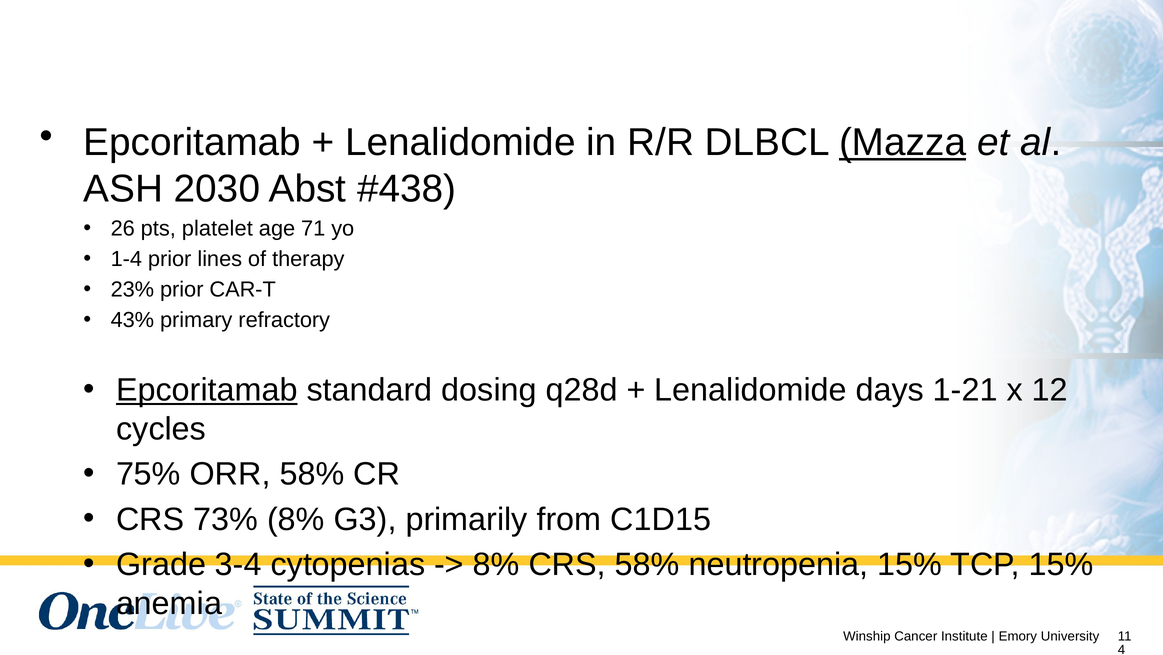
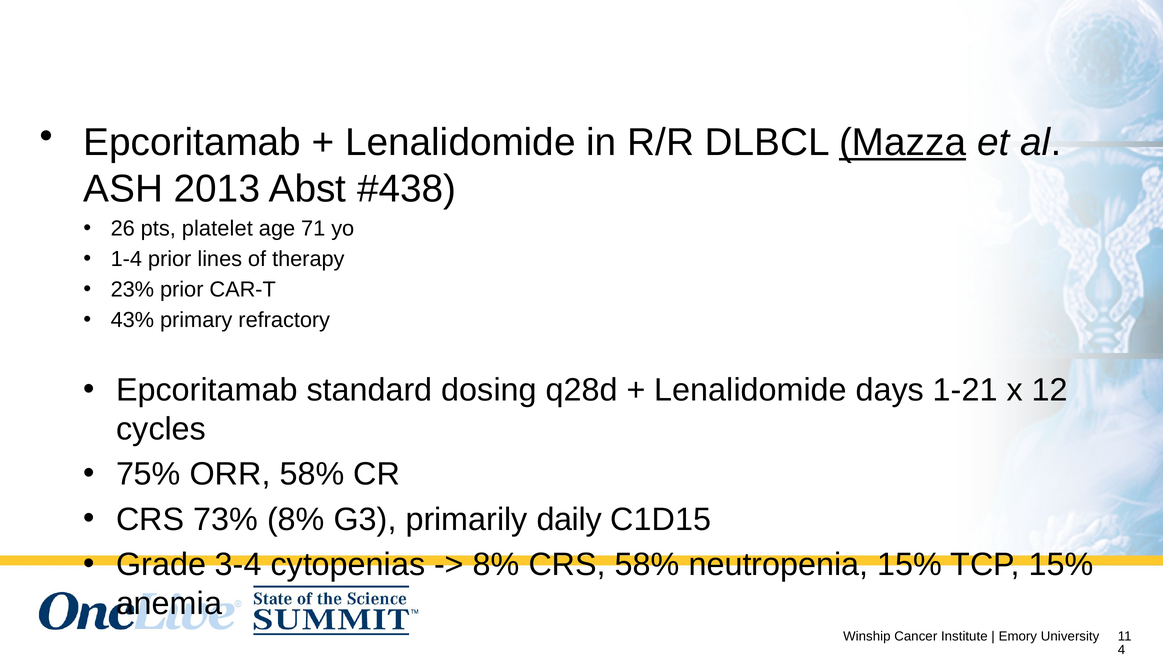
2030: 2030 -> 2013
Epcoritamab at (207, 390) underline: present -> none
from: from -> daily
